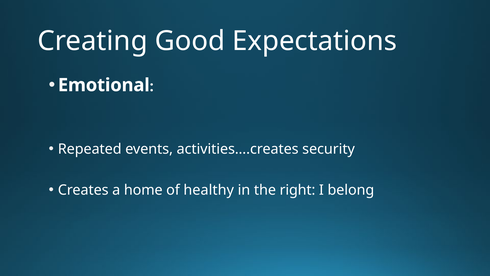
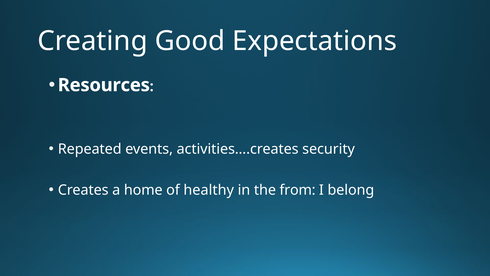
Emotional: Emotional -> Resources
right: right -> from
